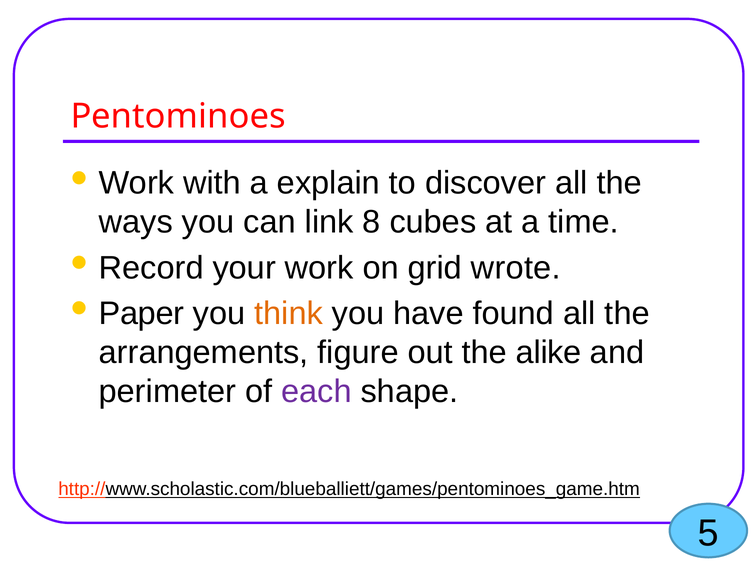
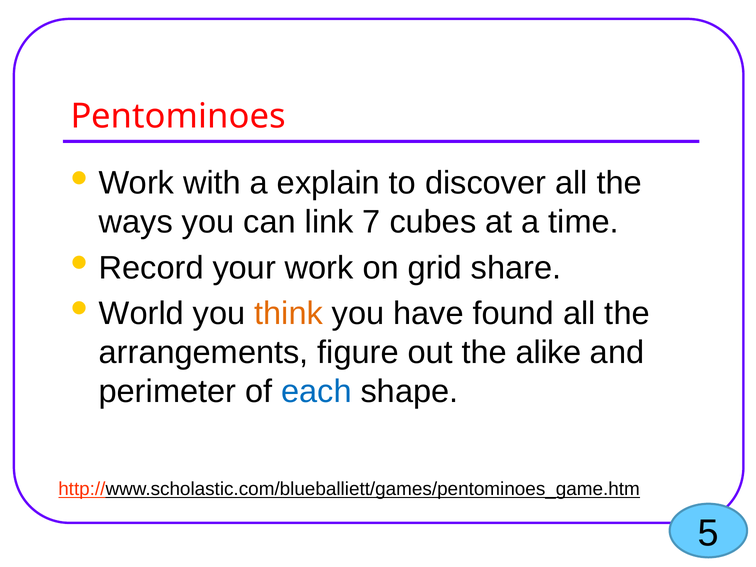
8: 8 -> 7
wrote: wrote -> share
Paper: Paper -> World
each colour: purple -> blue
